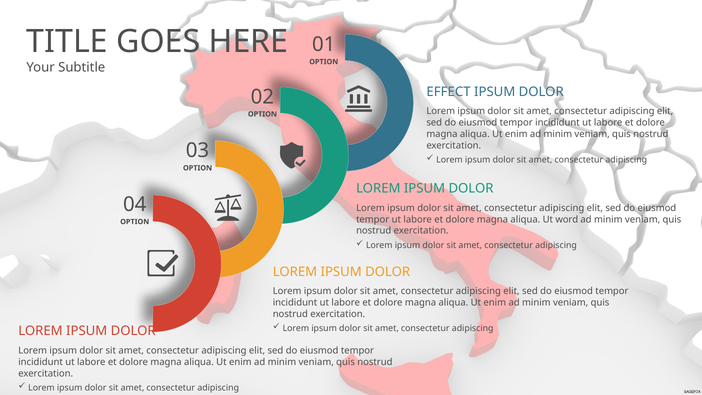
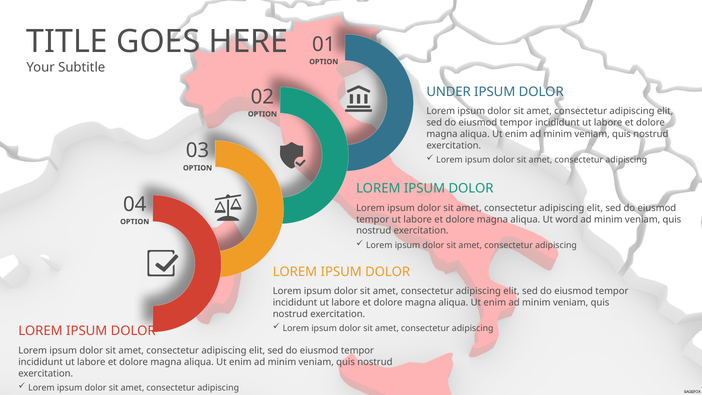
EFFECT: EFFECT -> UNDER
